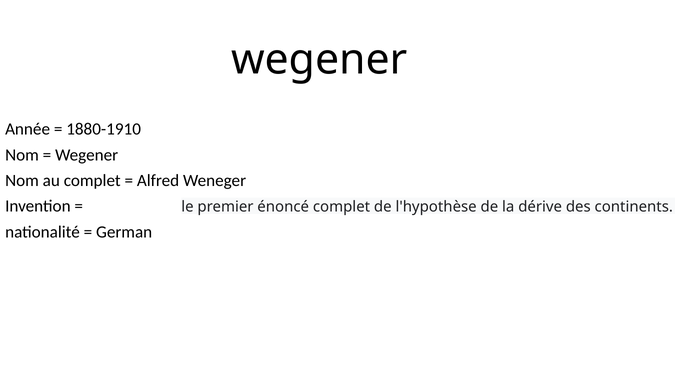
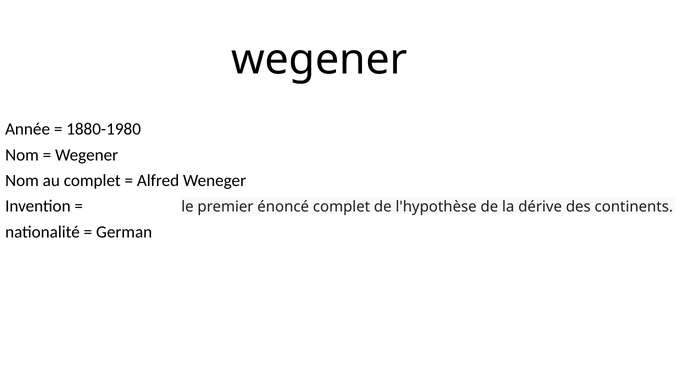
1880-1910: 1880-1910 -> 1880-1980
